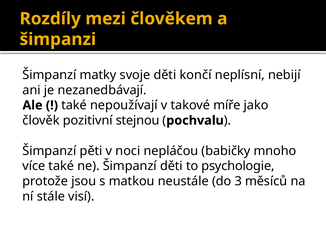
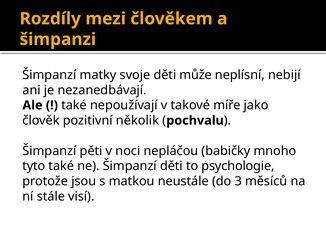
končí: končí -> může
stejnou: stejnou -> několik
více: více -> tyto
